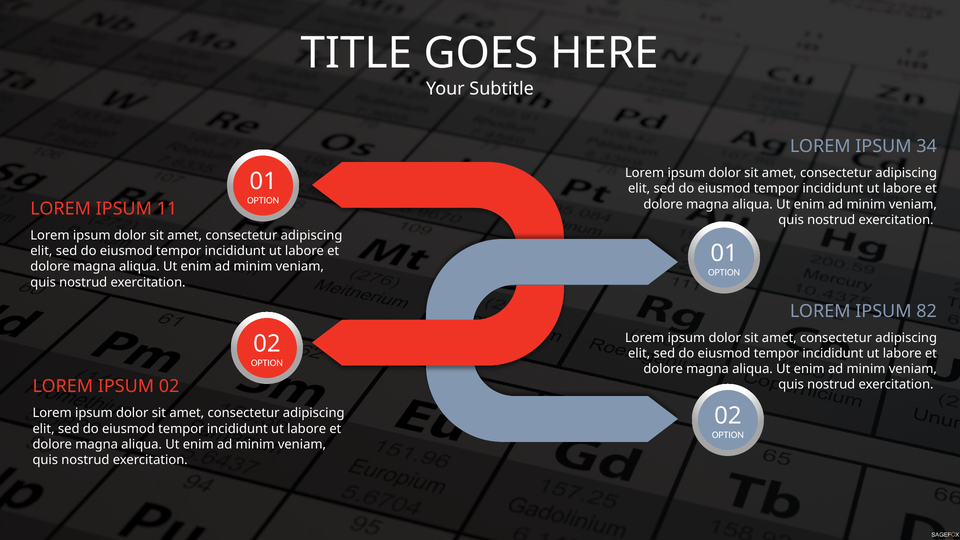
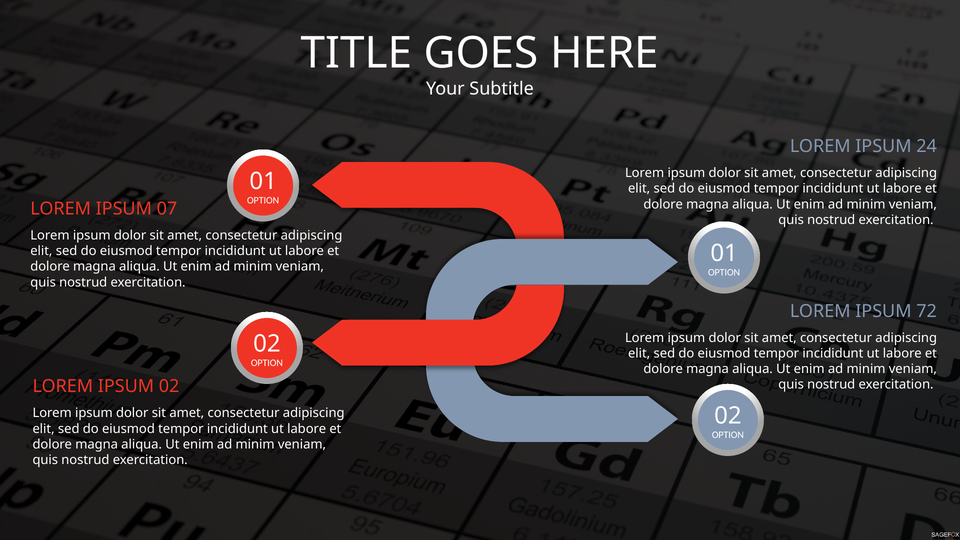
34: 34 -> 24
11: 11 -> 07
82: 82 -> 72
